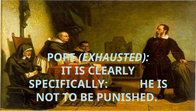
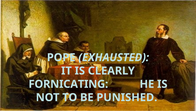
SPECIFICALLY: SPECIFICALLY -> FORNICATING
